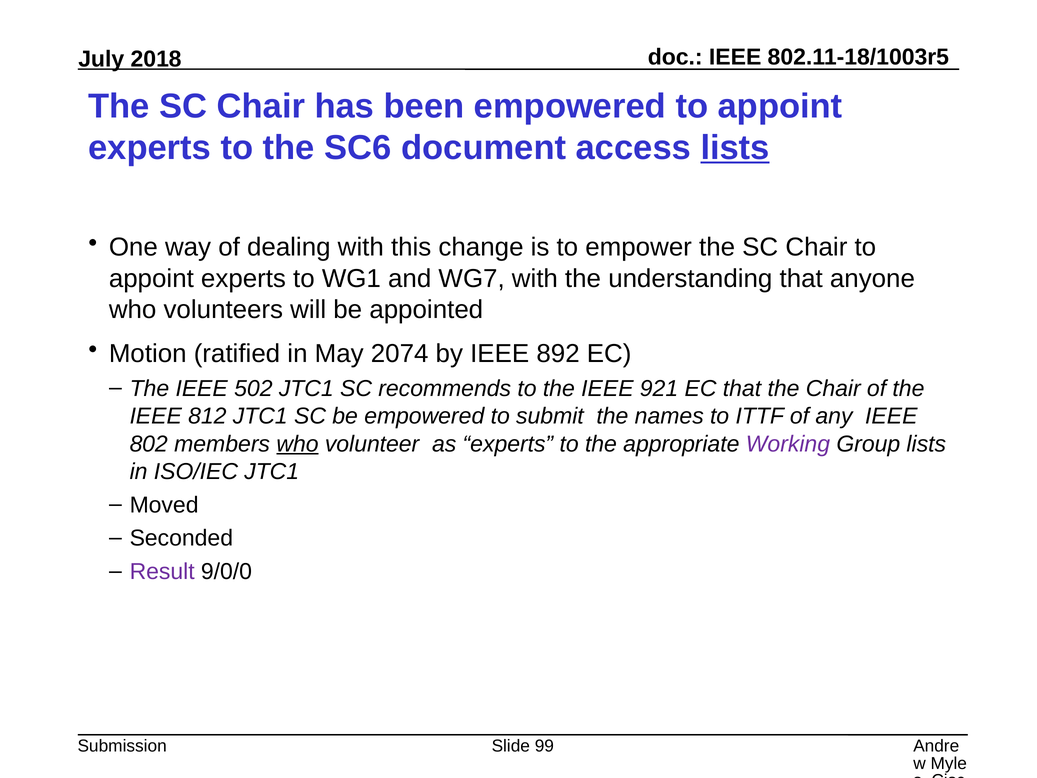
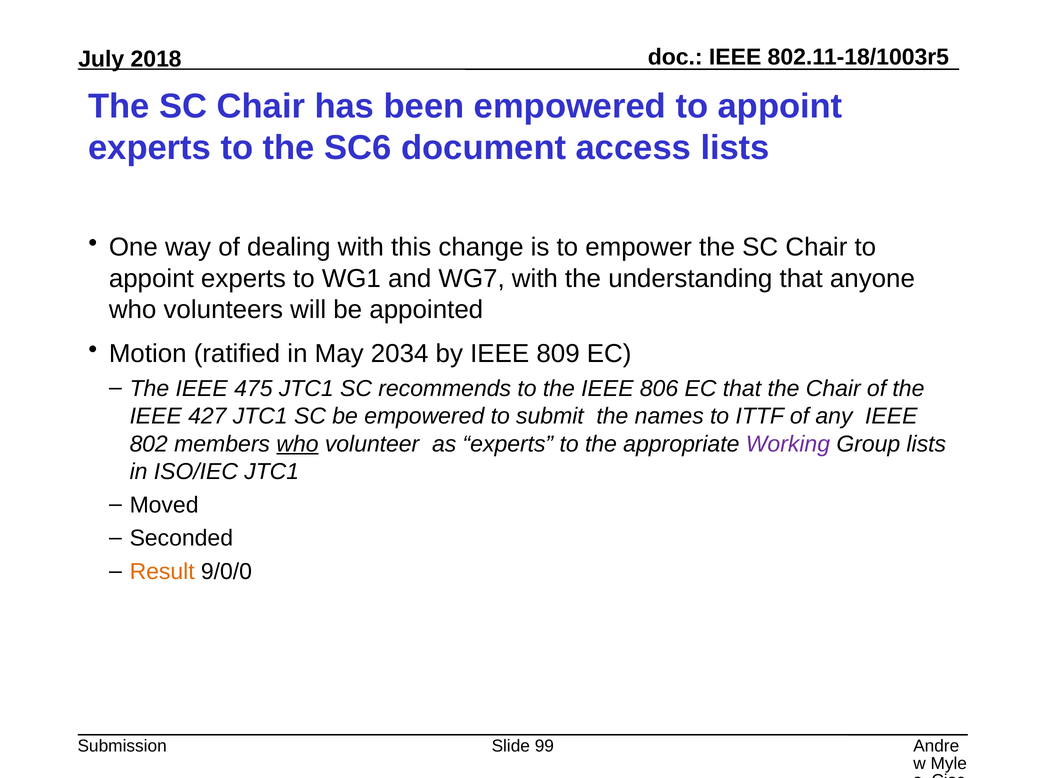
lists at (735, 148) underline: present -> none
2074: 2074 -> 2034
892: 892 -> 809
502: 502 -> 475
921: 921 -> 806
812: 812 -> 427
Result colour: purple -> orange
